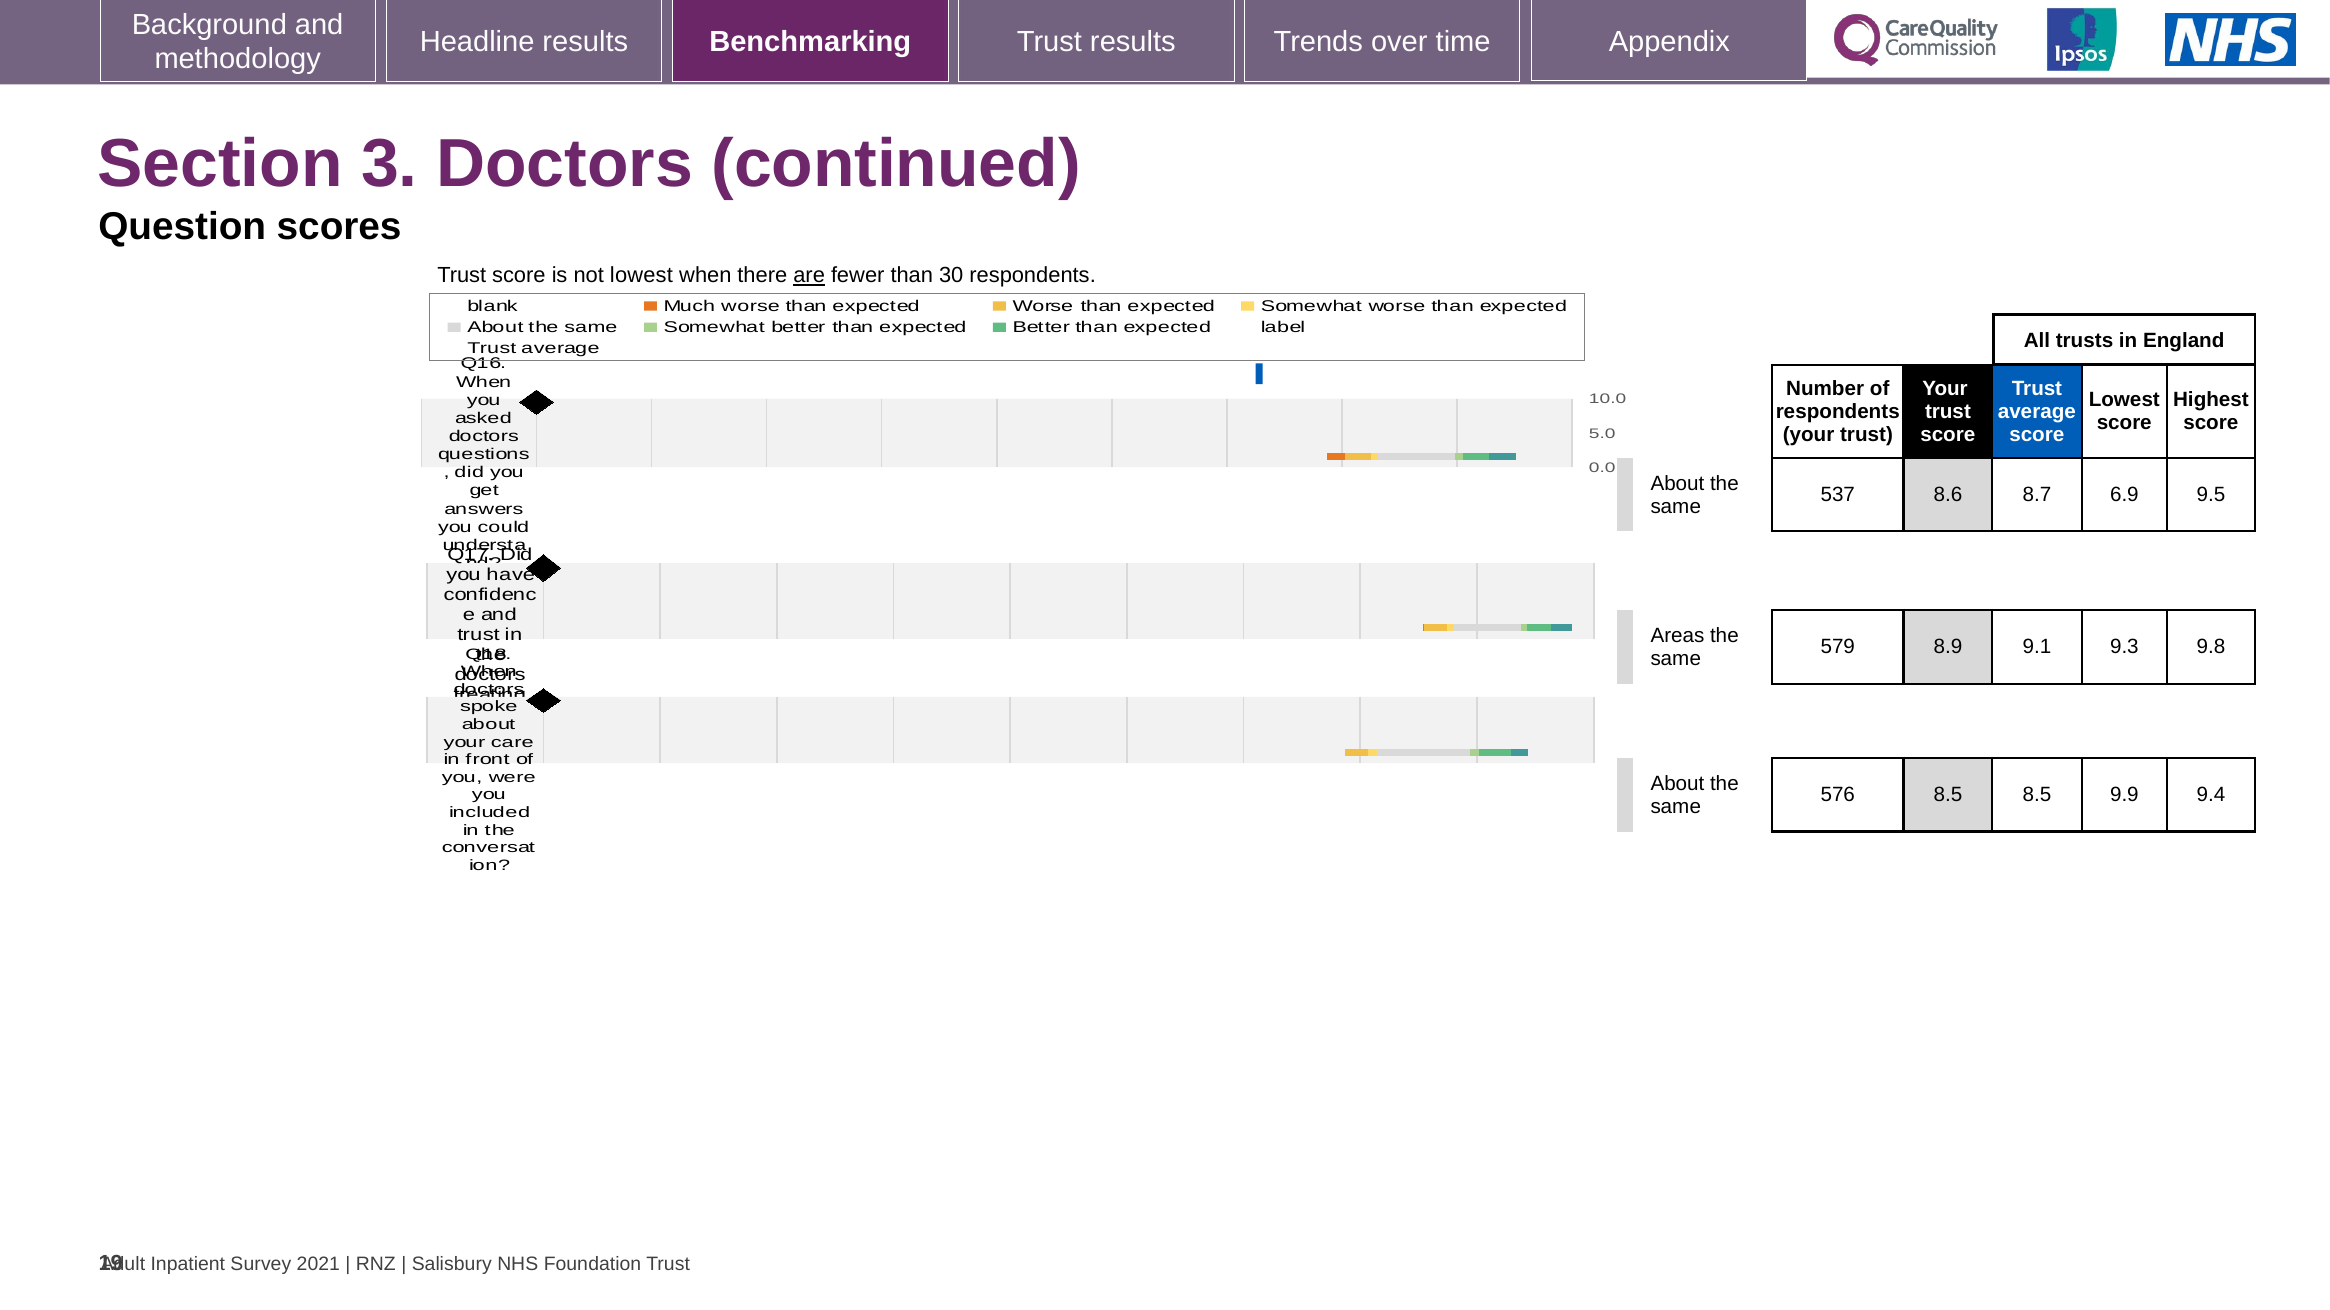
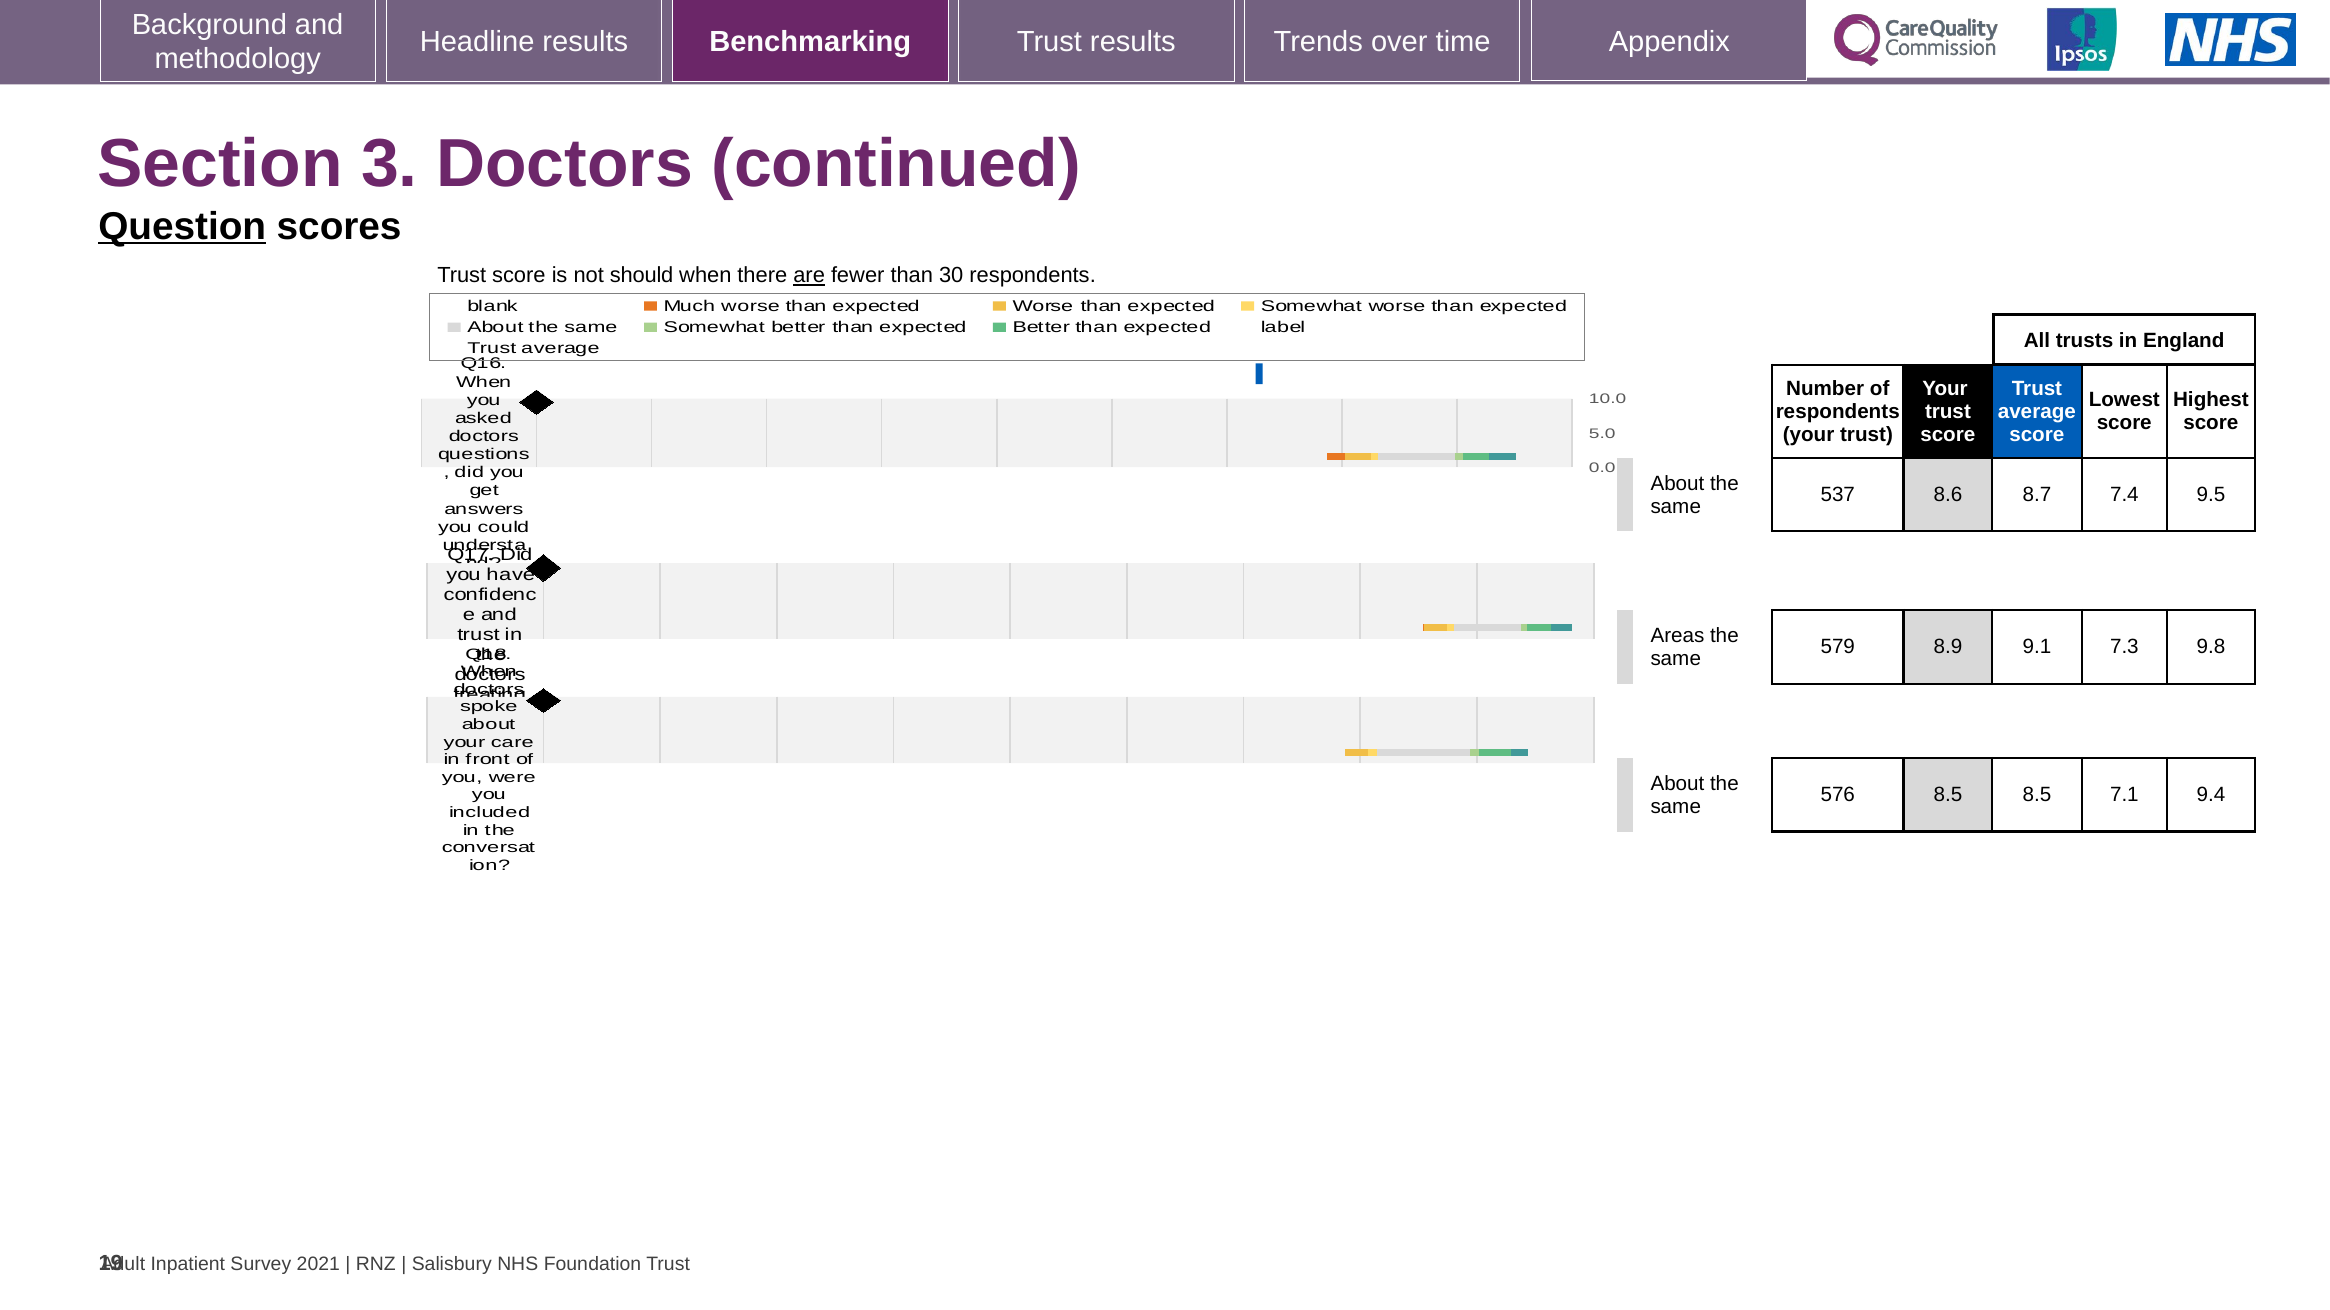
Question underline: none -> present
not lowest: lowest -> should
6.9: 6.9 -> 7.4
9.3: 9.3 -> 7.3
9.9: 9.9 -> 7.1
